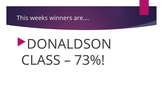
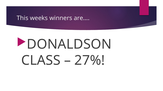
73%: 73% -> 27%
